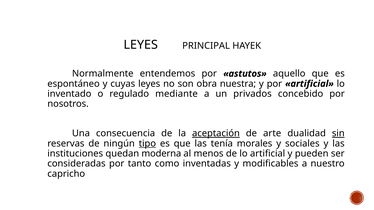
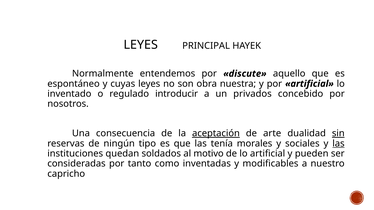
astutos: astutos -> discute
mediante: mediante -> introducir
tipo underline: present -> none
las at (338, 144) underline: none -> present
moderna: moderna -> soldados
menos: menos -> motivo
